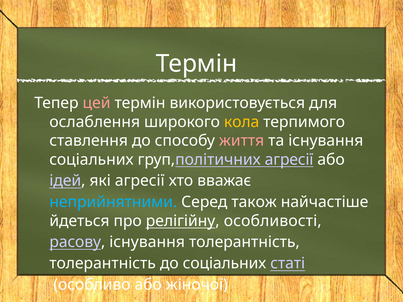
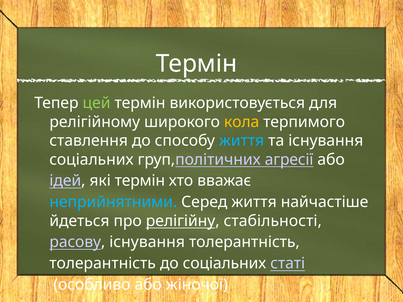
цей colour: pink -> light green
ослаблення: ослаблення -> релігійному
життя at (242, 141) colour: pink -> light blue
які агресії: агресії -> термін
Серед також: також -> життя
особливості: особливості -> стабільності
